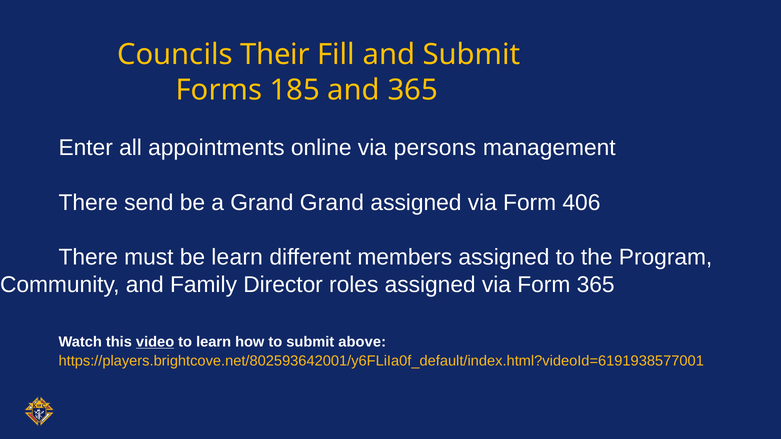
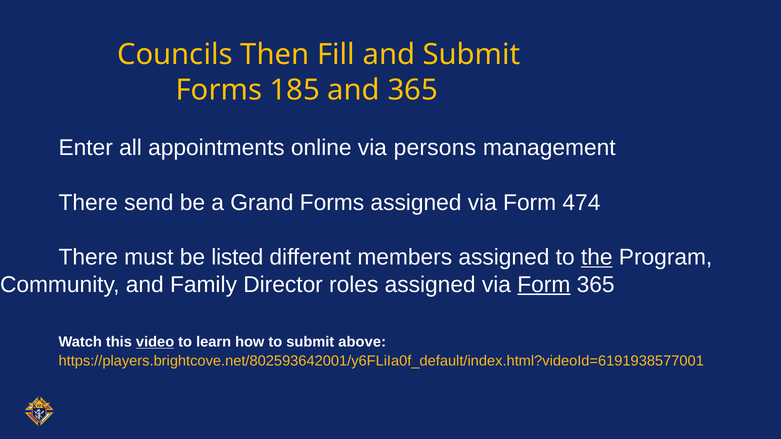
Their: Their -> Then
Grand Grand: Grand -> Forms
406: 406 -> 474
be learn: learn -> listed
the underline: none -> present
Form at (544, 285) underline: none -> present
